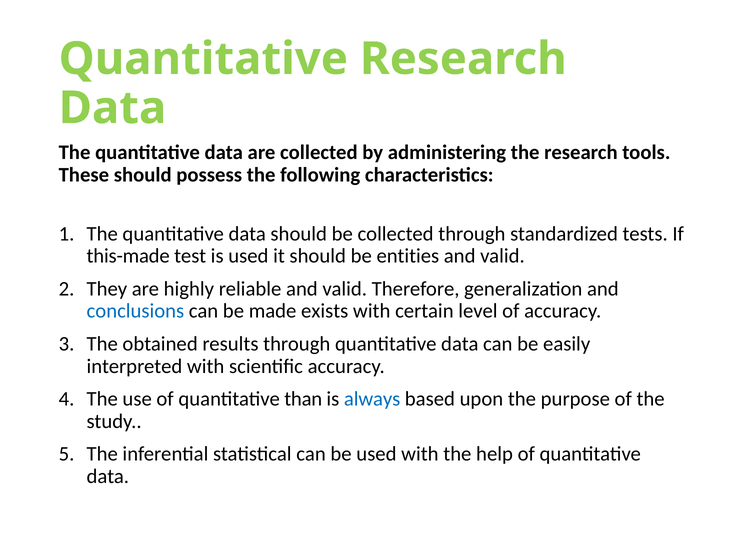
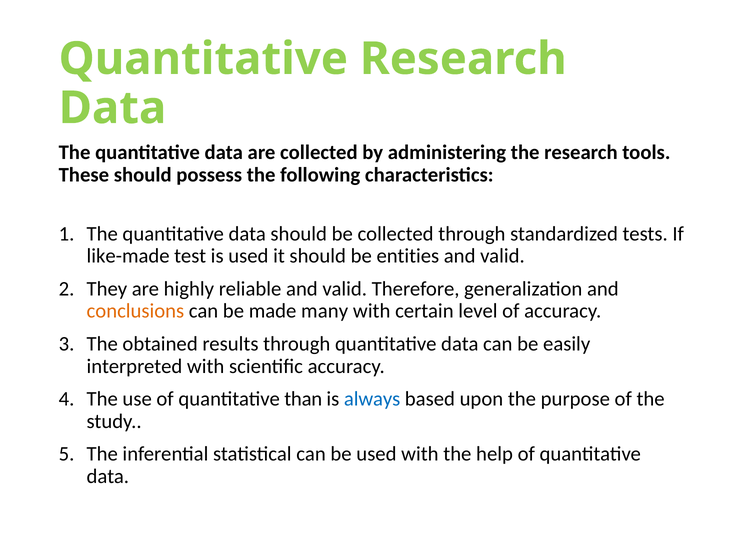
this-made: this-made -> like-made
conclusions colour: blue -> orange
exists: exists -> many
